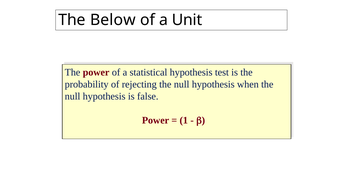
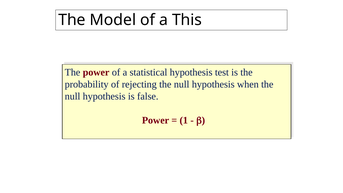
Below: Below -> Model
Unit: Unit -> This
